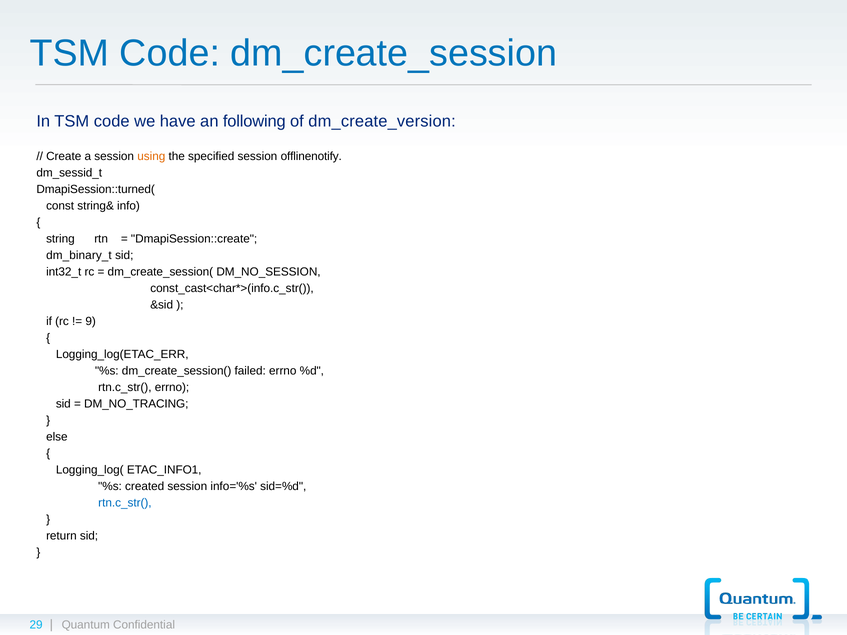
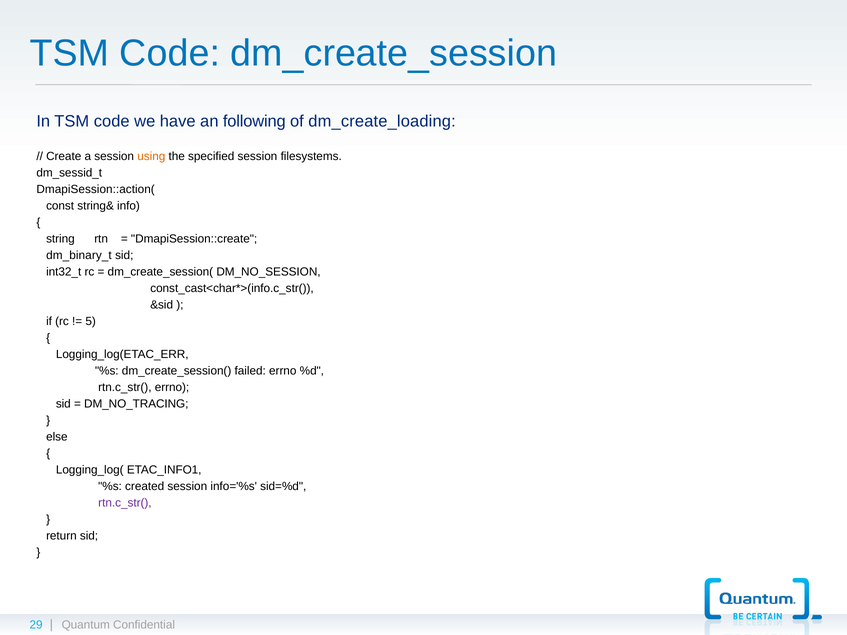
dm_create_version: dm_create_version -> dm_create_loading
offlinenotify: offlinenotify -> filesystems
DmapiSession::turned(: DmapiSession::turned( -> DmapiSession::action(
9: 9 -> 5
rtn.c_str( at (125, 503) colour: blue -> purple
